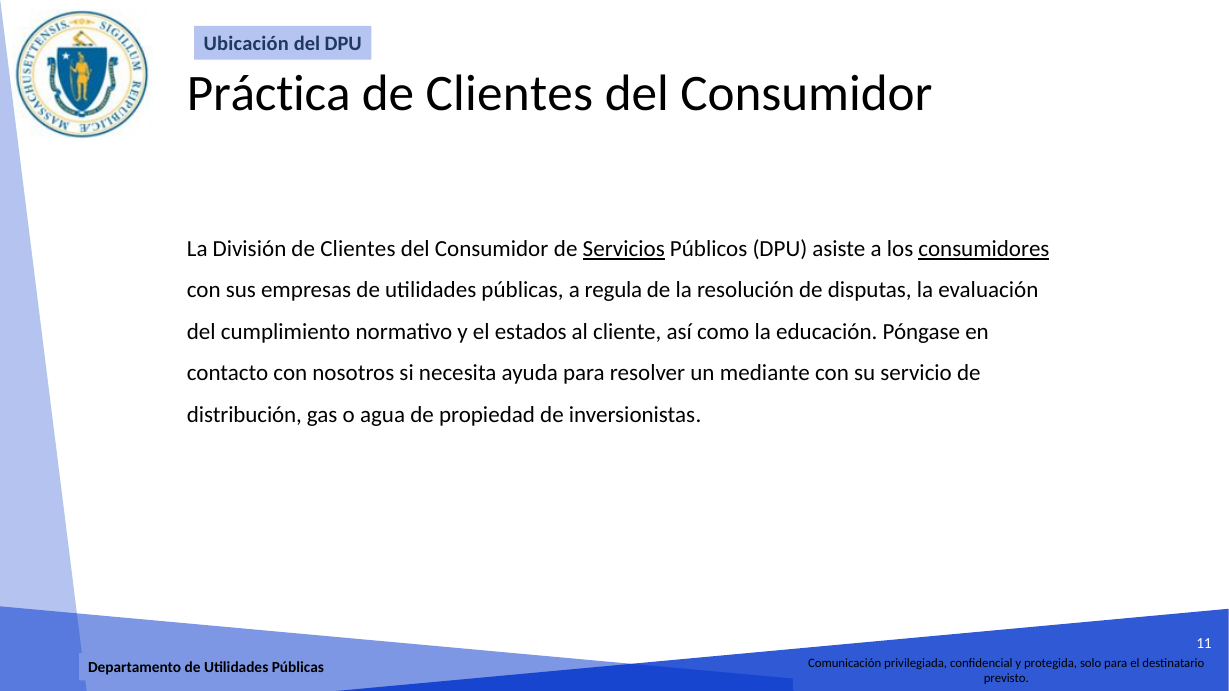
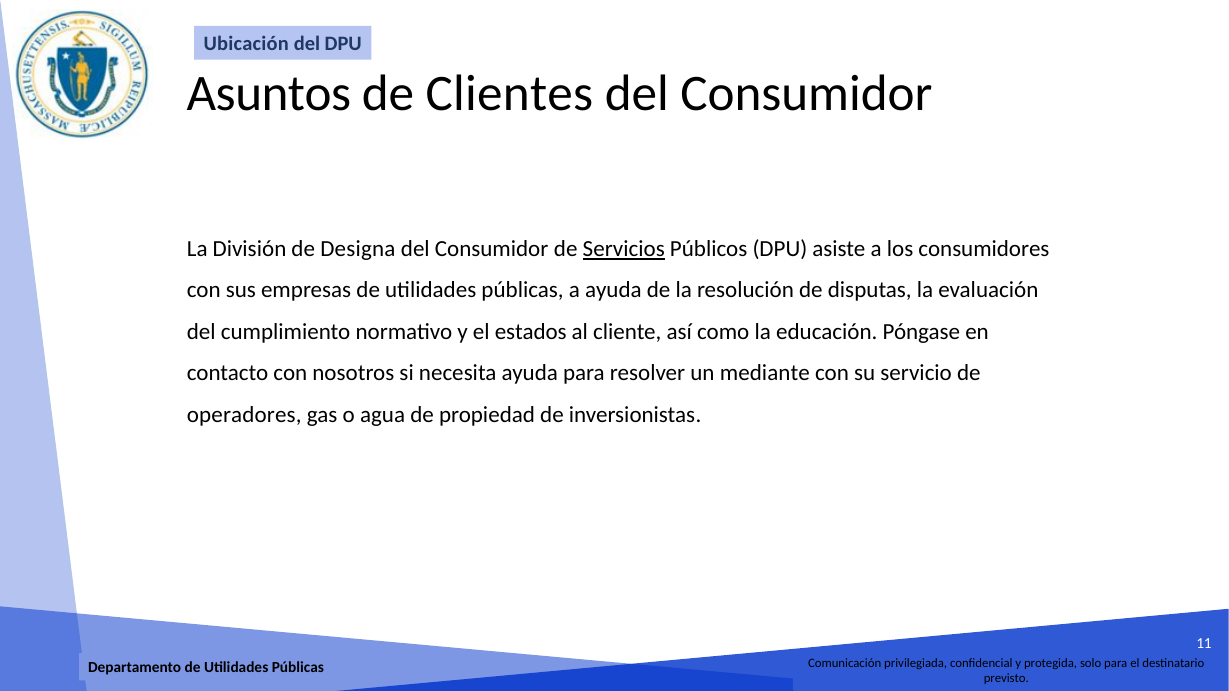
Práctica: Práctica -> Asuntos
División de Clientes: Clientes -> Designa
consumidores underline: present -> none
a regula: regula -> ayuda
distribución: distribución -> operadores
